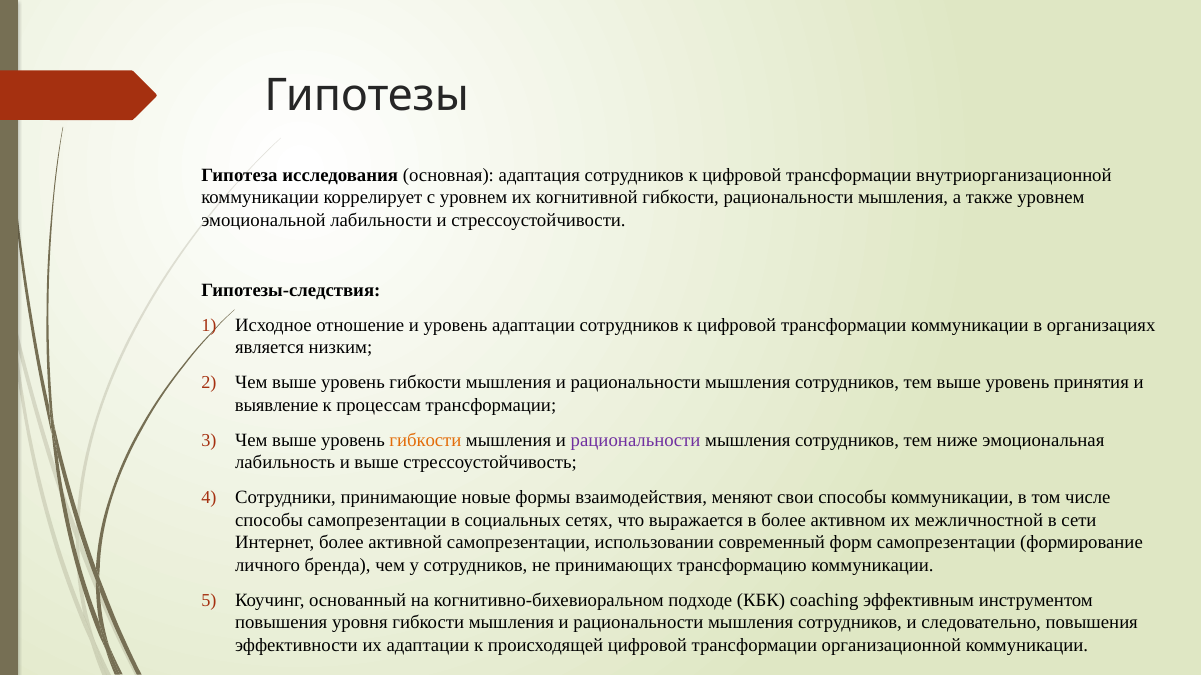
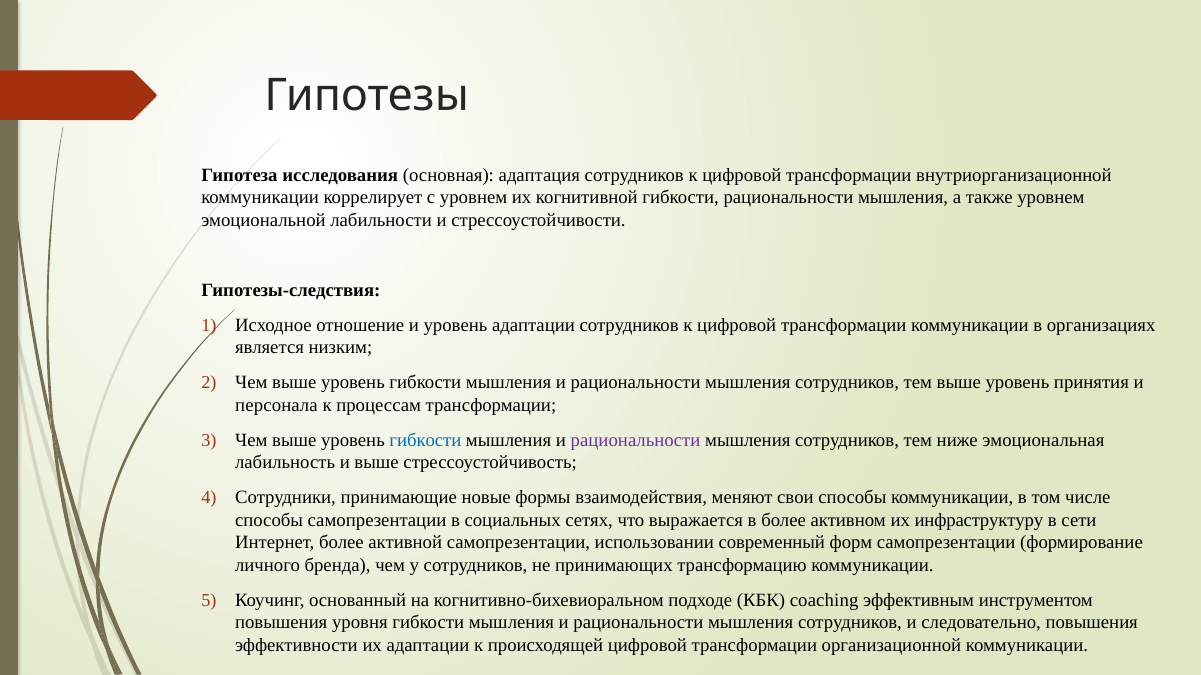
выявление: выявление -> персонала
гибкости at (425, 441) colour: orange -> blue
межличностной: межличностной -> инфраструктуру
